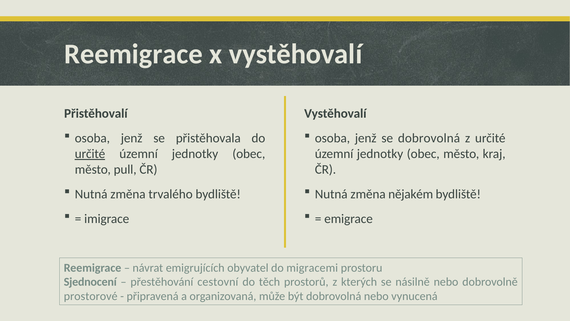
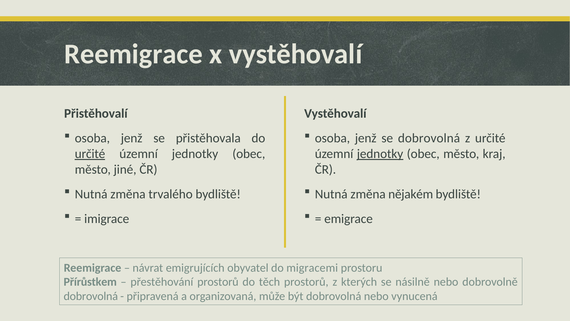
jednotky at (380, 154) underline: none -> present
pull: pull -> jiné
Sjednocení: Sjednocení -> Přírůstkem
přestěhování cestovní: cestovní -> prostorů
prostorové at (91, 296): prostorové -> dobrovolná
